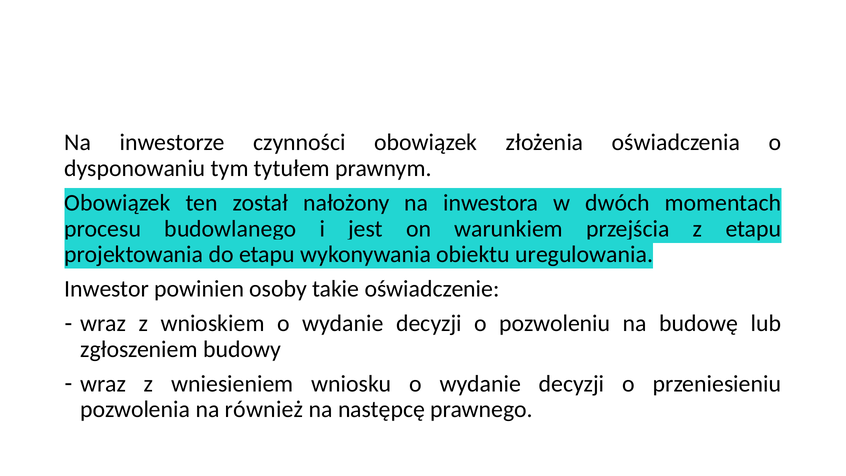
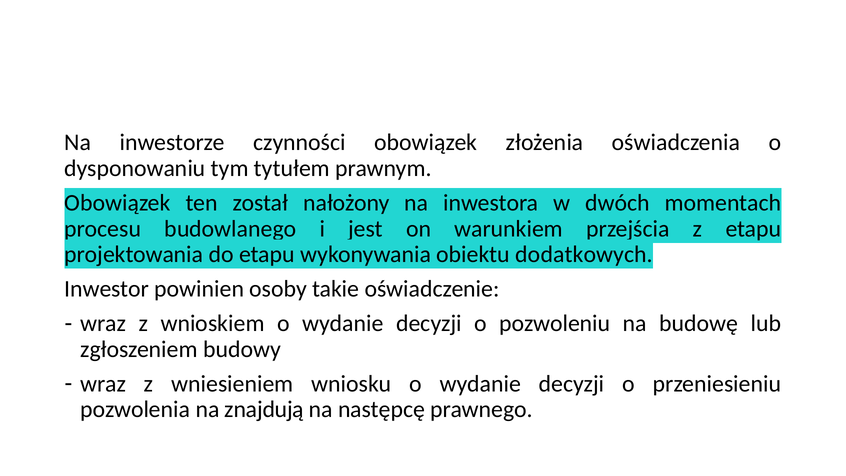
uregulowania: uregulowania -> dodatkowych
również: również -> znajdują
